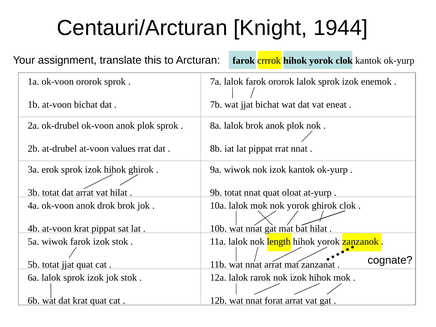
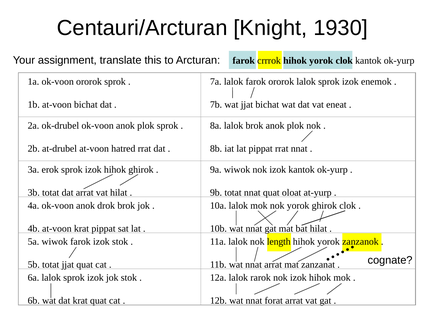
1944: 1944 -> 1930
values: values -> hatred
